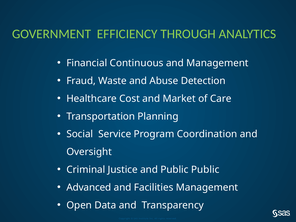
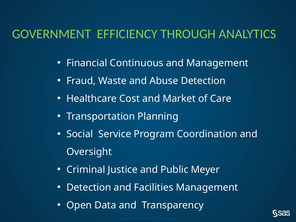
Public Public: Public -> Meyer
Advanced at (89, 187): Advanced -> Detection
